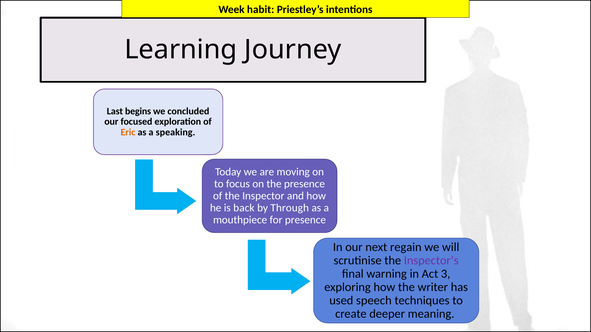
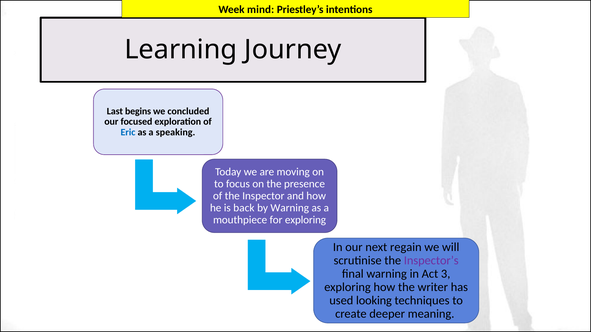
habit: habit -> mind
Eric colour: orange -> blue
by Through: Through -> Warning
for presence: presence -> exploring
speech: speech -> looking
